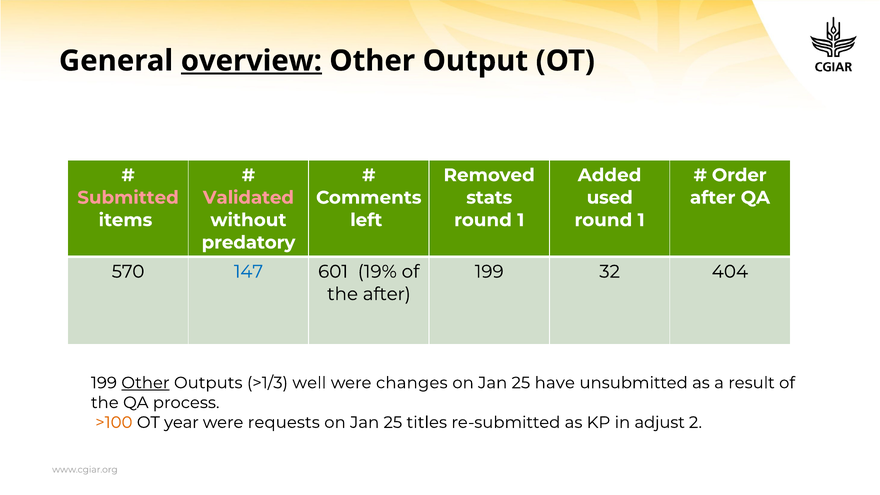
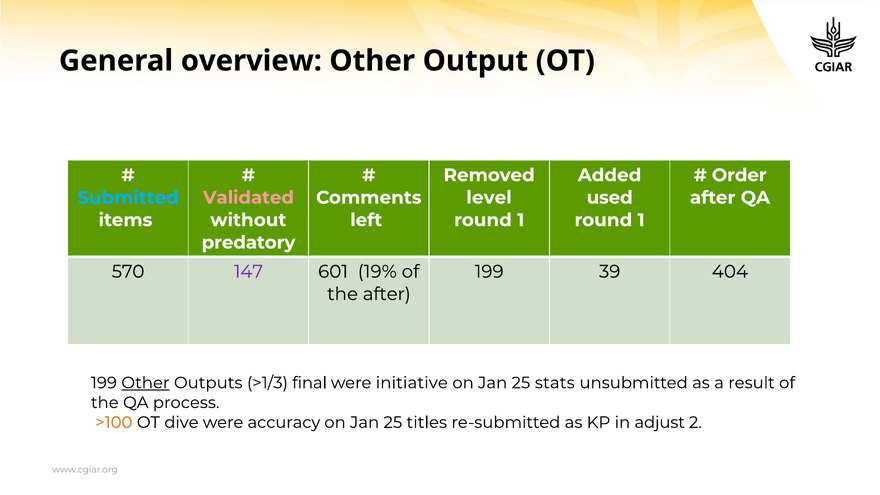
overview underline: present -> none
Submitted colour: pink -> light blue
stats: stats -> level
147 colour: blue -> purple
32: 32 -> 39
well: well -> final
changes: changes -> initiative
have: have -> stats
year: year -> dive
requests: requests -> accuracy
